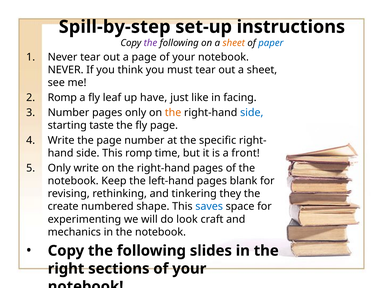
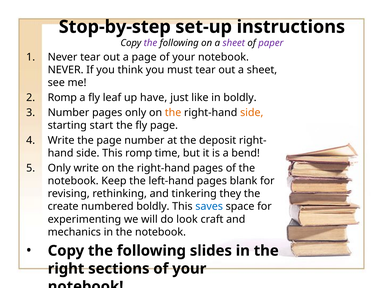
Spill-by-step: Spill-by-step -> Stop-by-step
sheet at (234, 43) colour: orange -> purple
paper colour: blue -> purple
in facing: facing -> boldly
side at (252, 112) colour: blue -> orange
taste: taste -> start
specific: specific -> deposit
front: front -> bend
numbered shape: shape -> boldly
